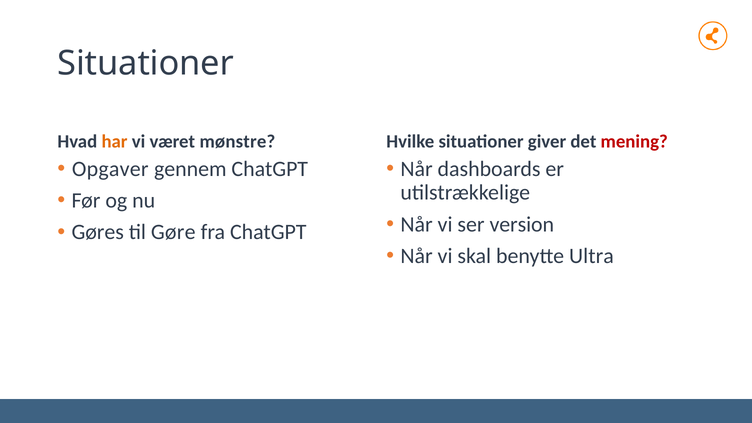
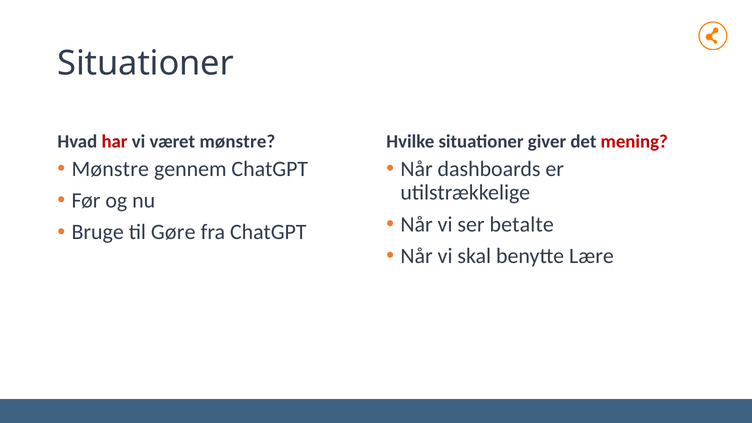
har colour: orange -> red
Opgaver at (110, 169): Opgaver -> Mønstre
version: version -> betalte
Gøres: Gøres -> Bruge
Ultra: Ultra -> Lære
